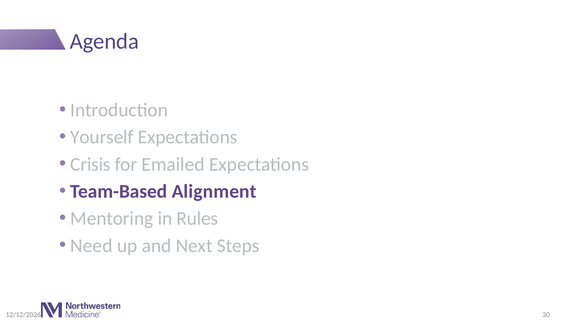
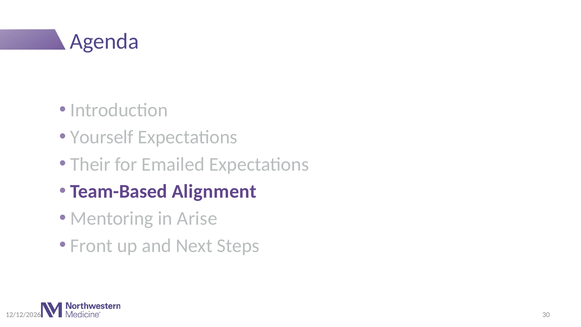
Crisis: Crisis -> Their
Rules: Rules -> Arise
Need: Need -> Front
